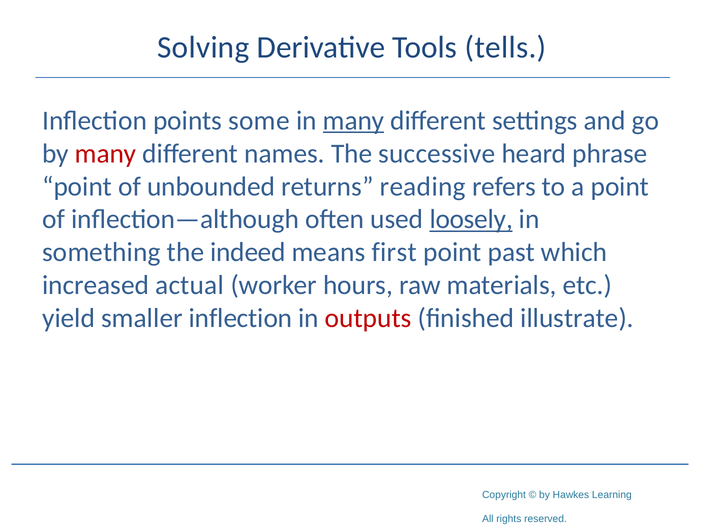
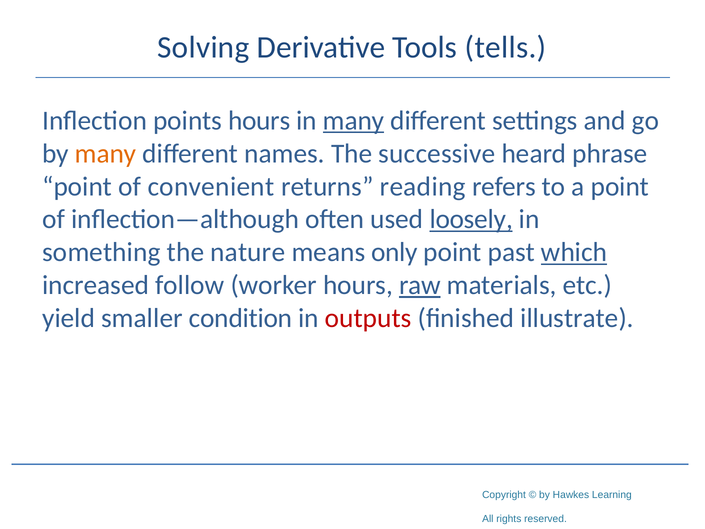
points some: some -> hours
many at (106, 153) colour: red -> orange
unbounded: unbounded -> convenient
indeed: indeed -> nature
first: first -> only
which underline: none -> present
actual: actual -> follow
raw underline: none -> present
smaller inflection: inflection -> condition
